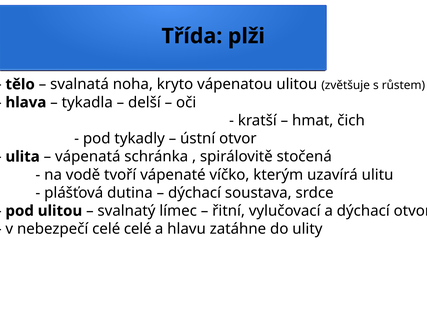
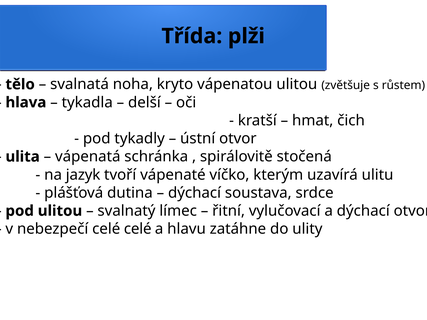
vodě: vodě -> jazyk
